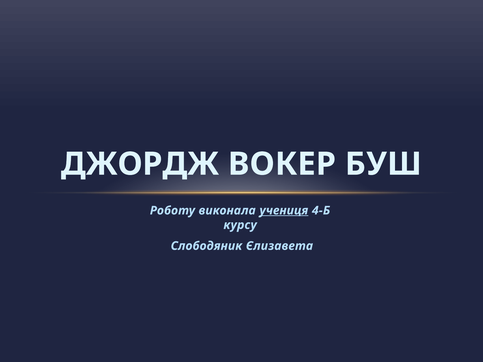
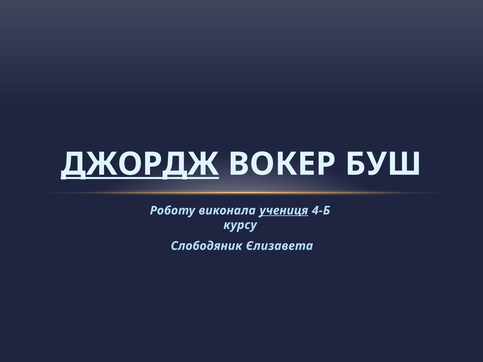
ДЖОРДЖ underline: none -> present
